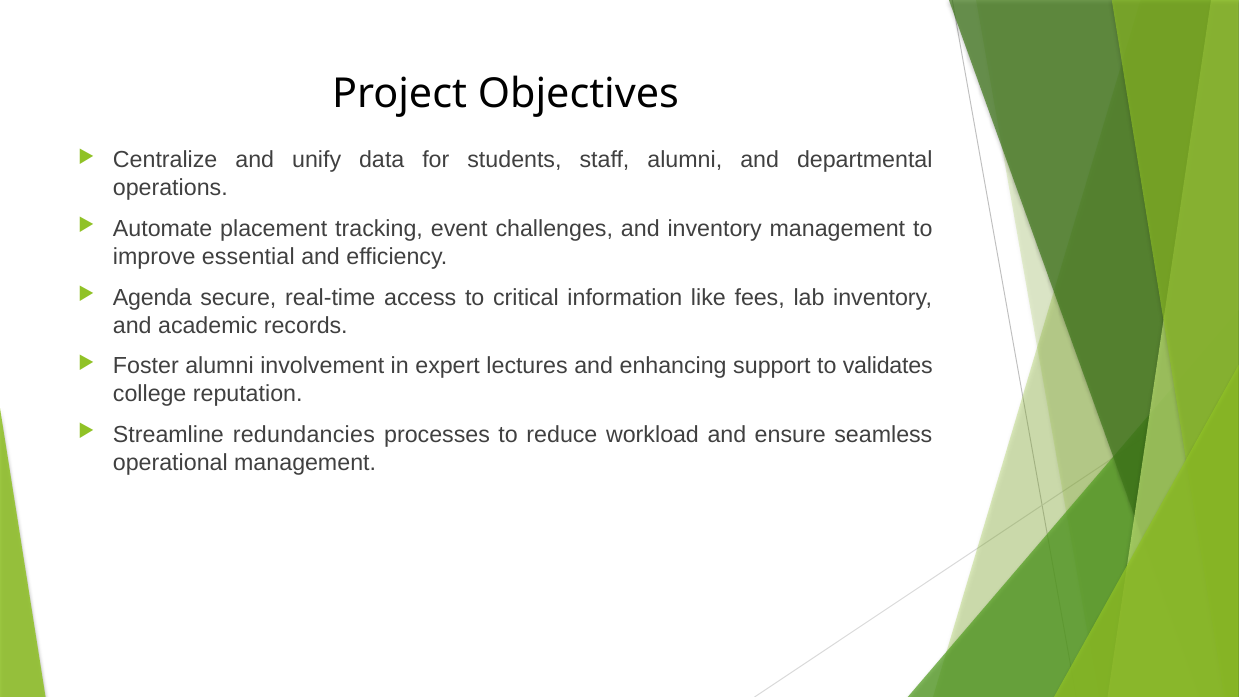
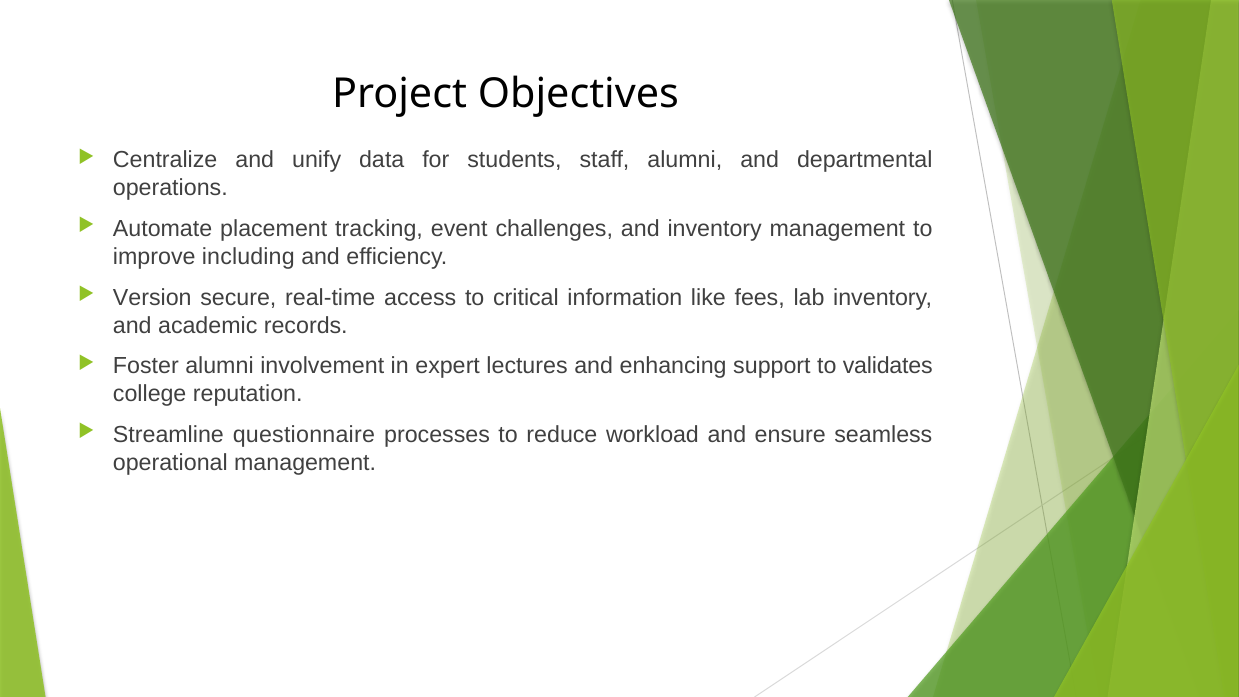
essential: essential -> including
Agenda: Agenda -> Version
redundancies: redundancies -> questionnaire
